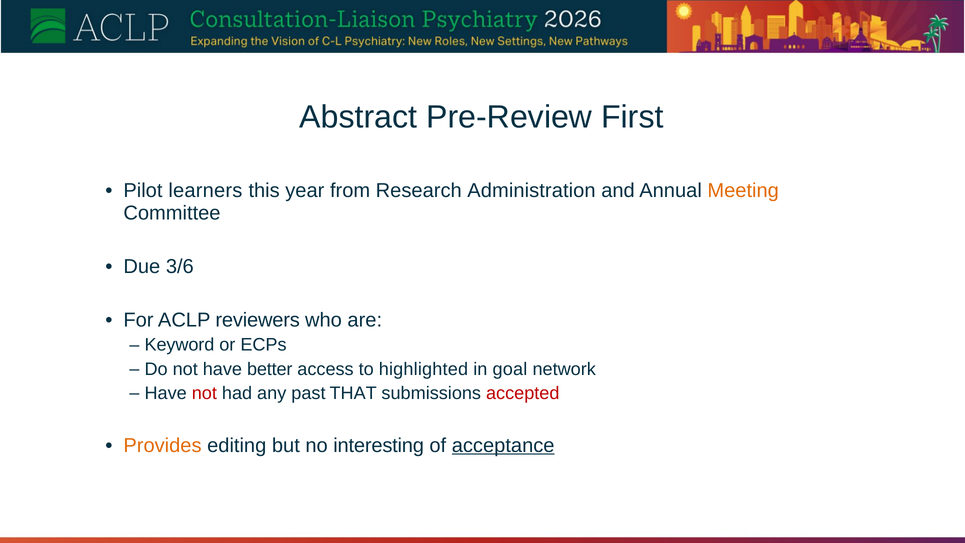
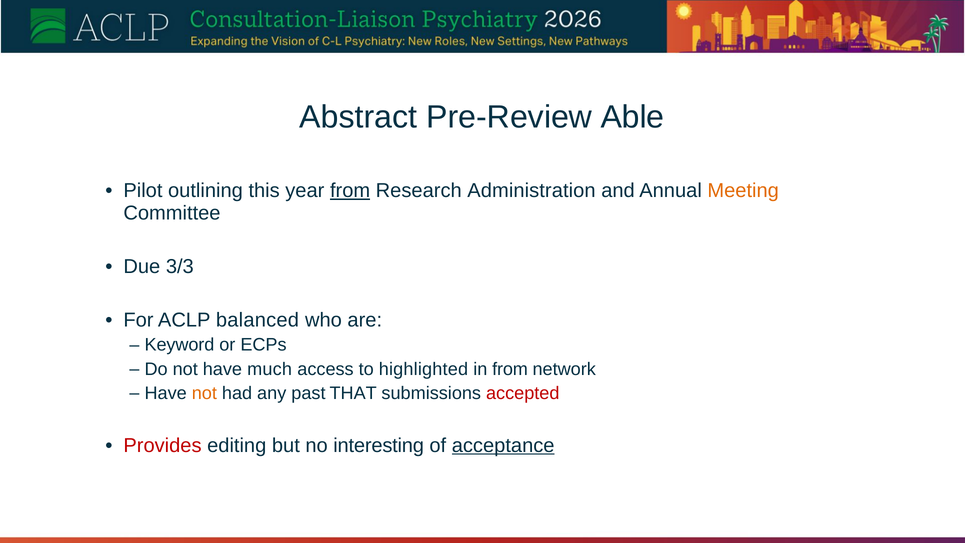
First: First -> Able
learners: learners -> outlining
from at (350, 190) underline: none -> present
3/6: 3/6 -> 3/3
reviewers: reviewers -> balanced
better: better -> much
in goal: goal -> from
not at (204, 393) colour: red -> orange
Provides colour: orange -> red
